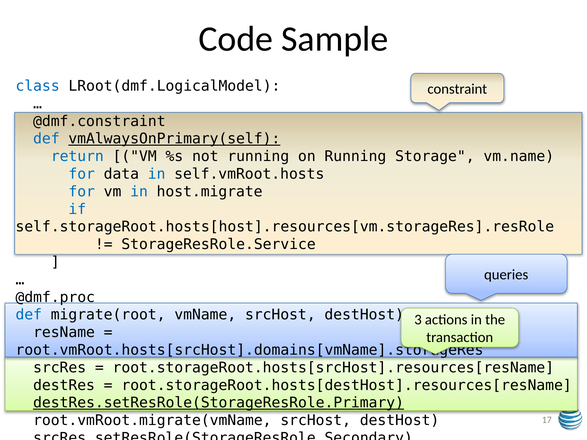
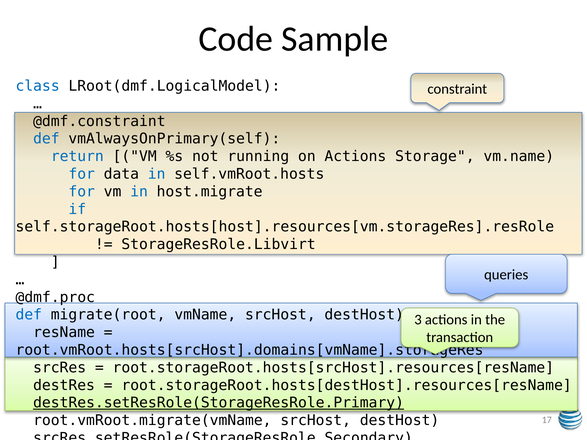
vmAlwaysOnPrimary(self underline: present -> none
on Running: Running -> Actions
StorageResRole.Service: StorageResRole.Service -> StorageResRole.Libvirt
